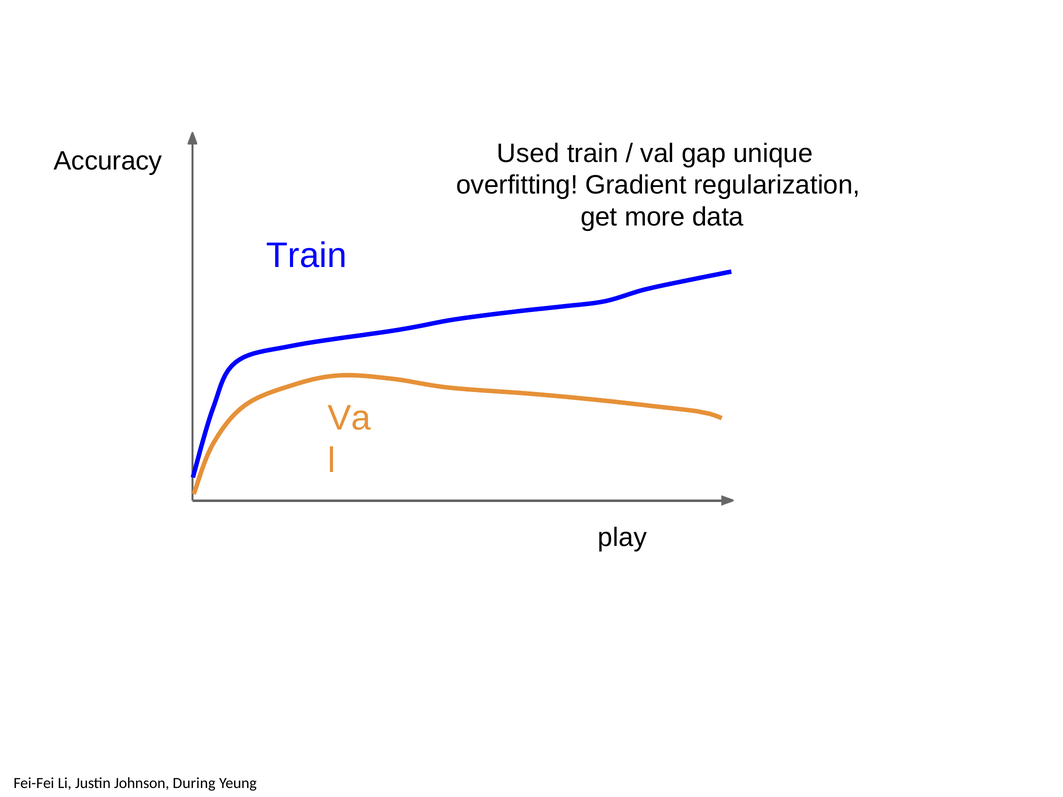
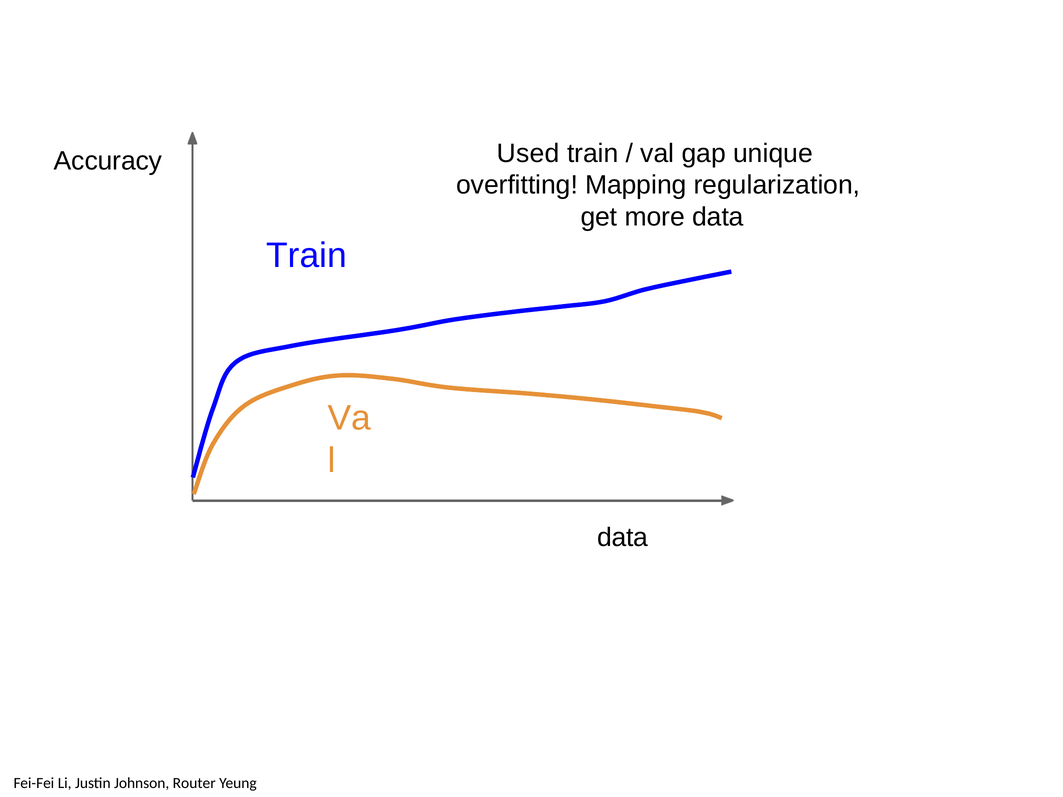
Gradient: Gradient -> Mapping
play at (622, 538): play -> data
During: During -> Router
